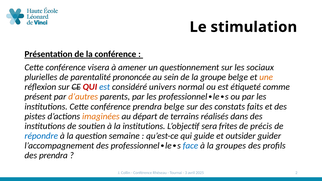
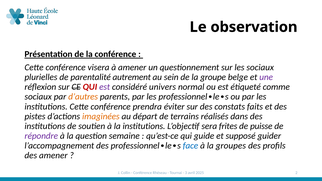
stimulation: stimulation -> observation
prononcée: prononcée -> autrement
une colour: orange -> purple
est at (105, 87) colour: blue -> purple
présent at (38, 97): présent -> sociaux
prendra belge: belge -> éviter
précis: précis -> puisse
répondre colour: blue -> purple
outsider: outsider -> supposé
des prendra: prendra -> amener
